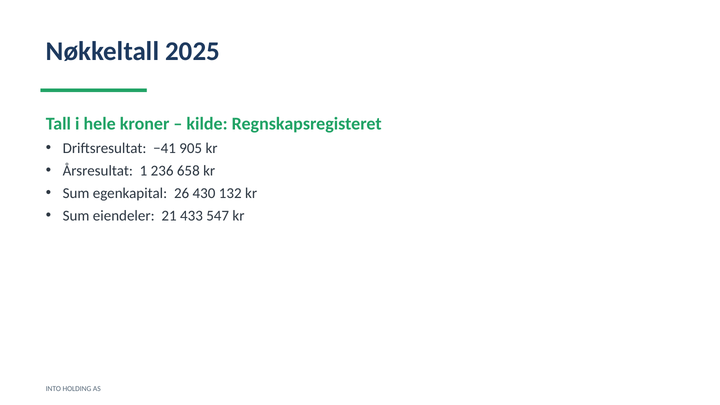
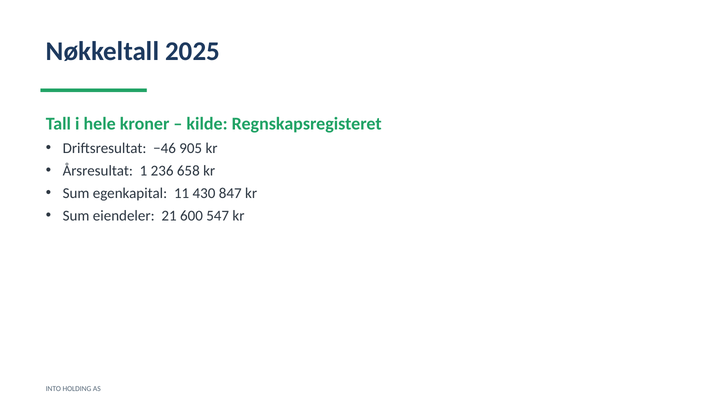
−41: −41 -> −46
26: 26 -> 11
132: 132 -> 847
433: 433 -> 600
